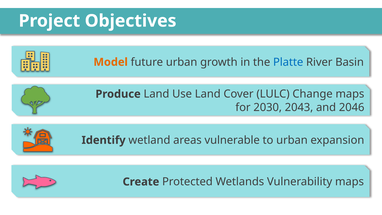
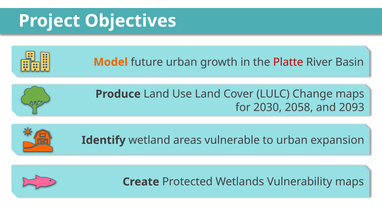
Platte colour: blue -> red
2043: 2043 -> 2058
2046: 2046 -> 2093
